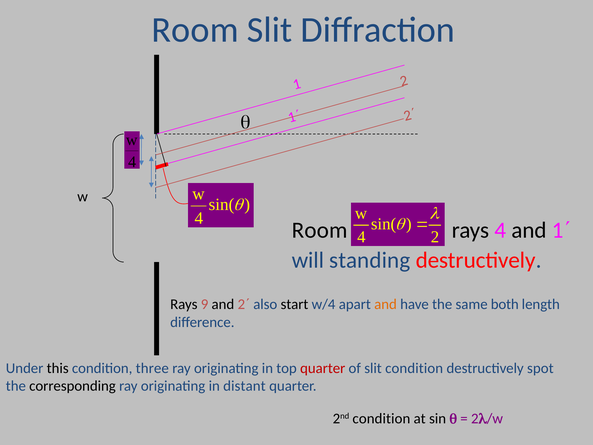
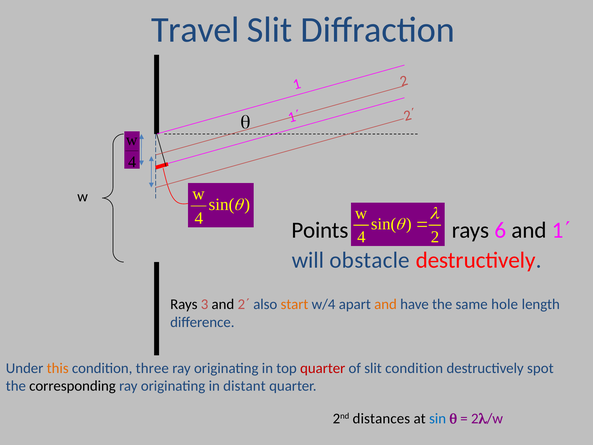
Room at (195, 30): Room -> Travel
Room at (320, 230): Room -> Points
rays 4: 4 -> 6
standing: standing -> obstacle
9: 9 -> 3
start colour: black -> orange
both: both -> hole
this colour: black -> orange
2nd condition: condition -> distances
sin colour: black -> blue
